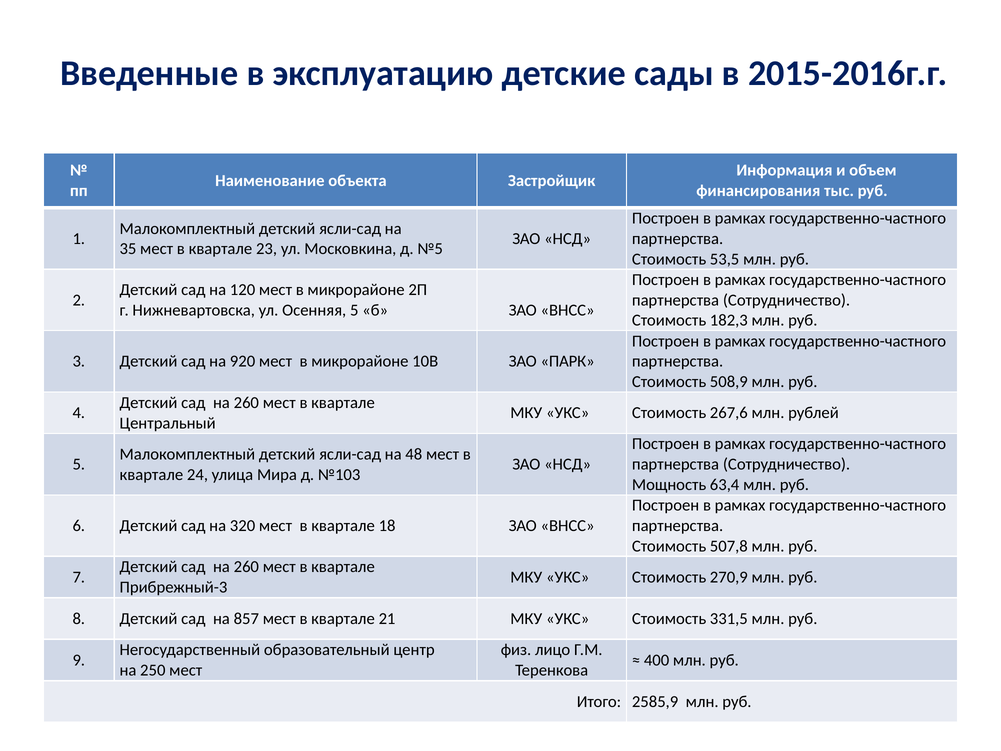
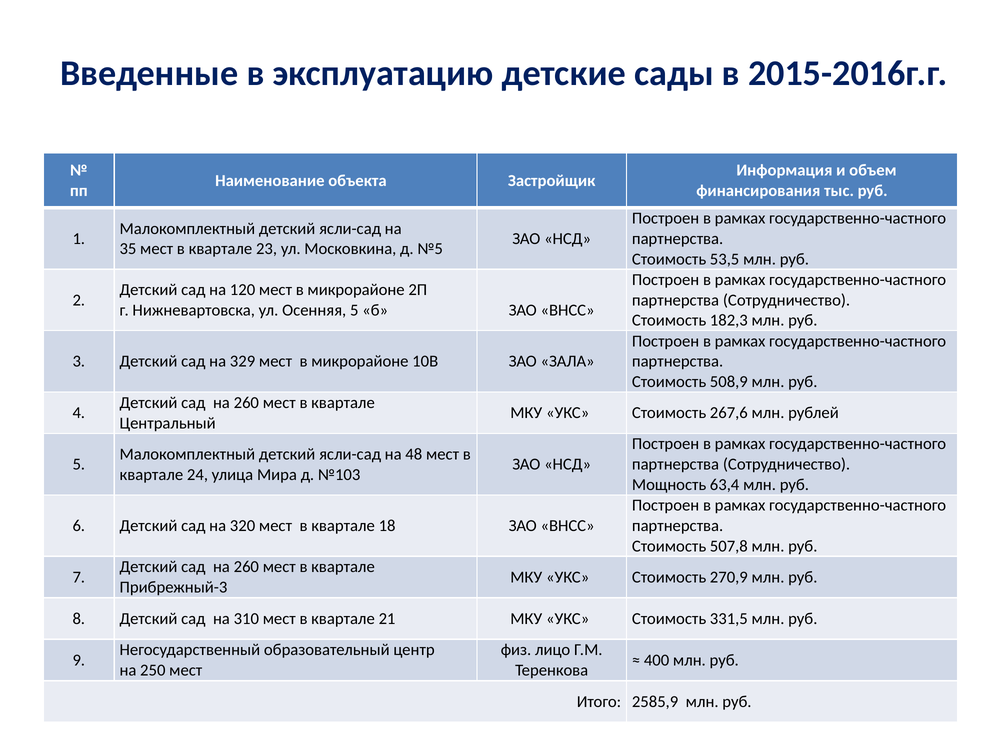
920: 920 -> 329
ПАРК: ПАРК -> ЗАЛА
857: 857 -> 310
